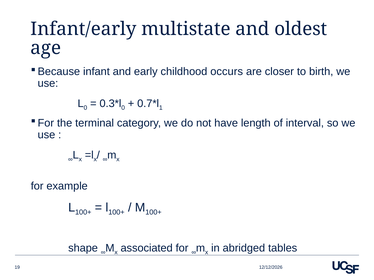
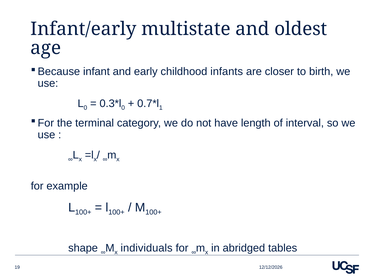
occurs: occurs -> infants
associated: associated -> individuals
